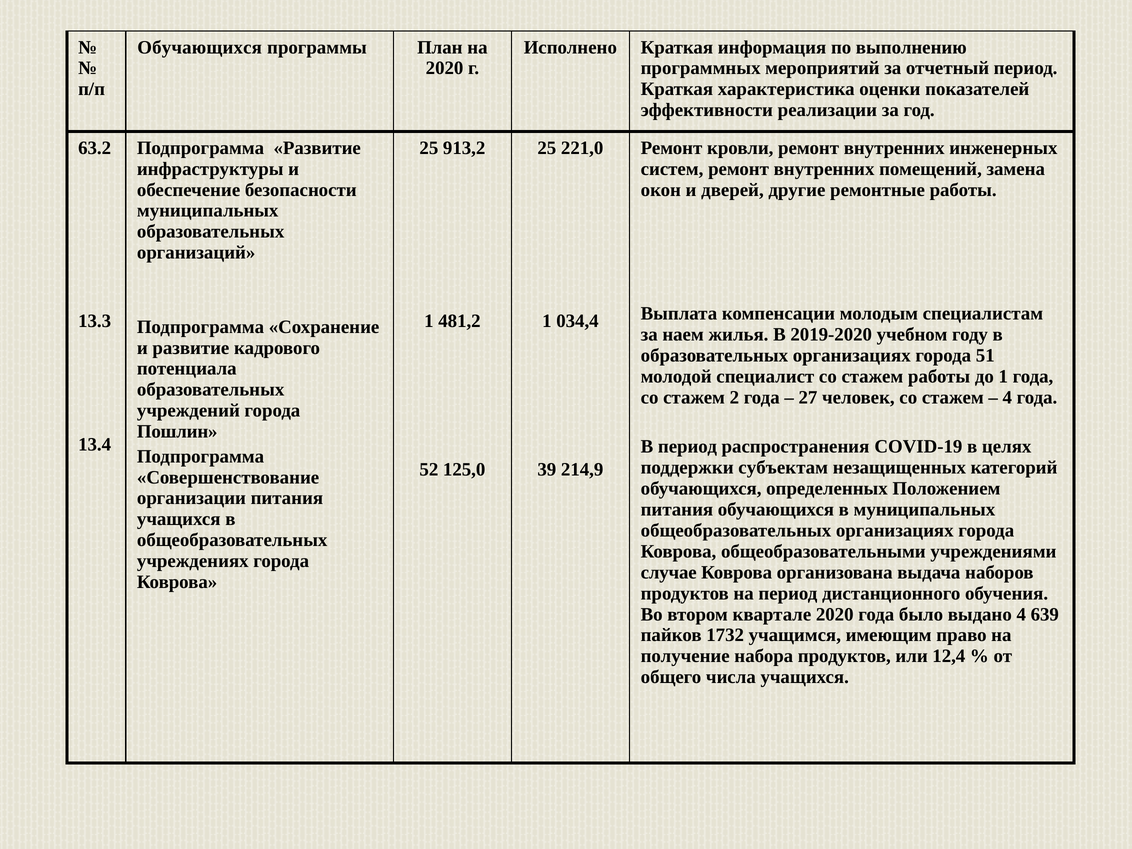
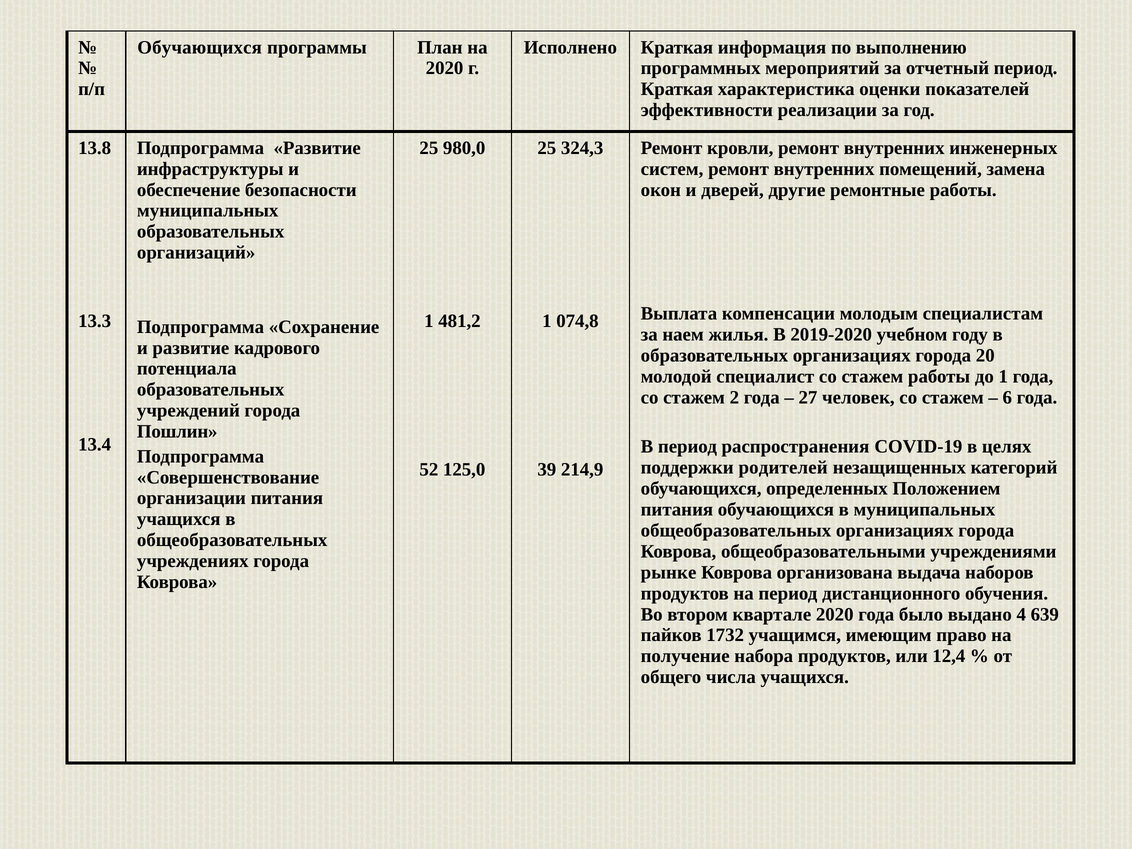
63.2: 63.2 -> 13.8
913,2: 913,2 -> 980,0
221,0: 221,0 -> 324,3
034,4: 034,4 -> 074,8
51: 51 -> 20
4 at (1007, 397): 4 -> 6
субъектам: субъектам -> родителей
случае: случае -> рынке
